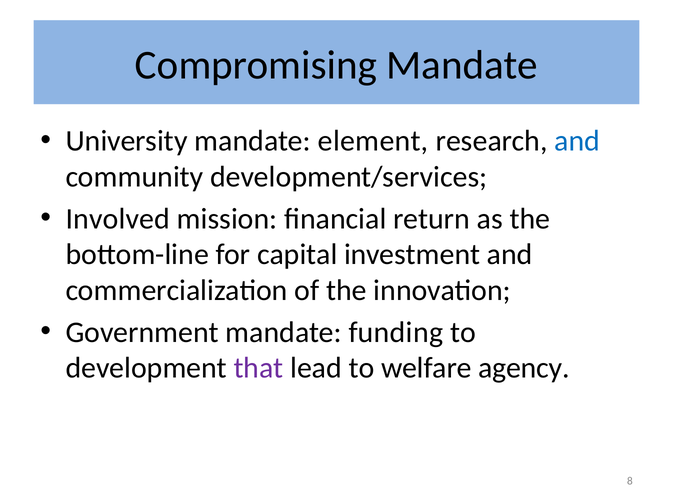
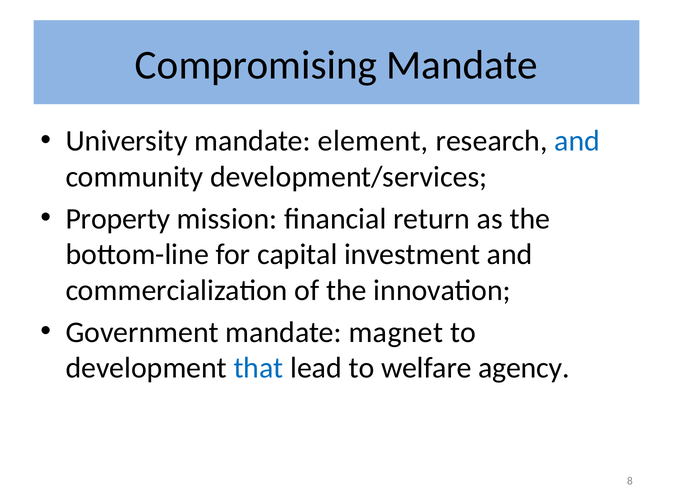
Involved: Involved -> Property
funding: funding -> magnet
that colour: purple -> blue
